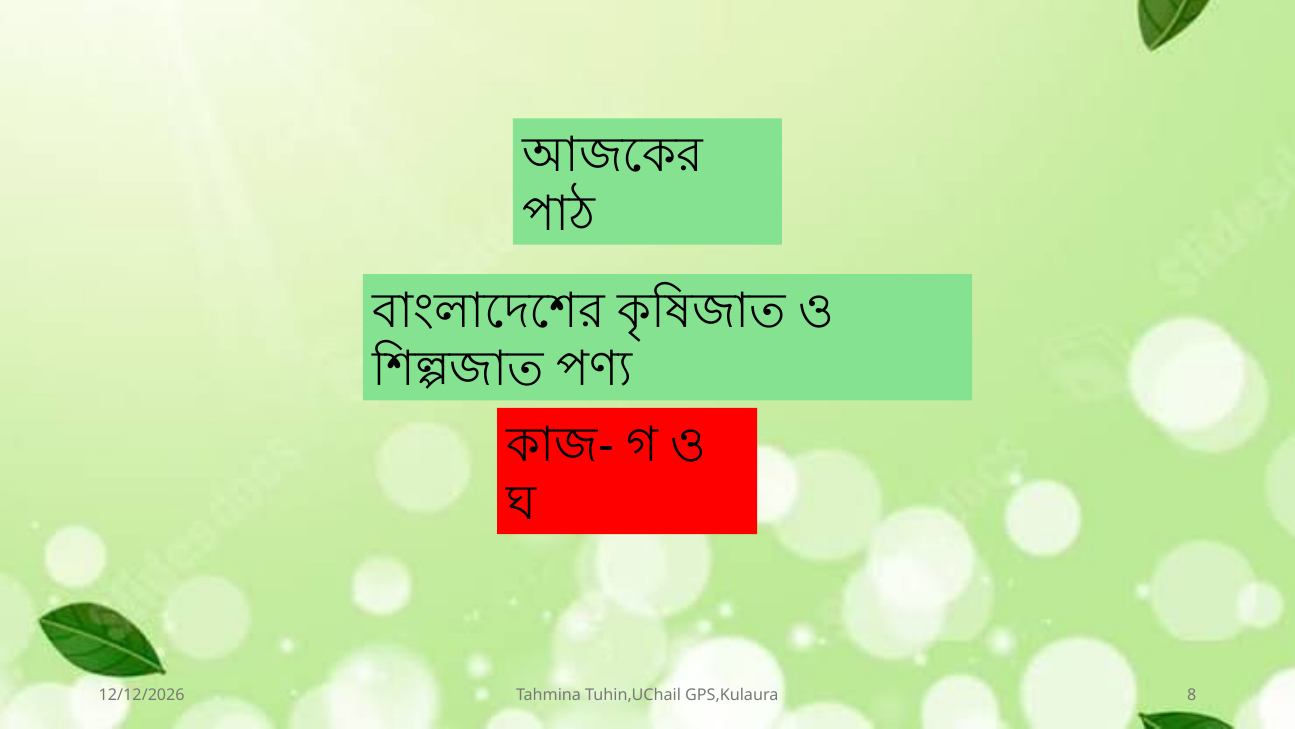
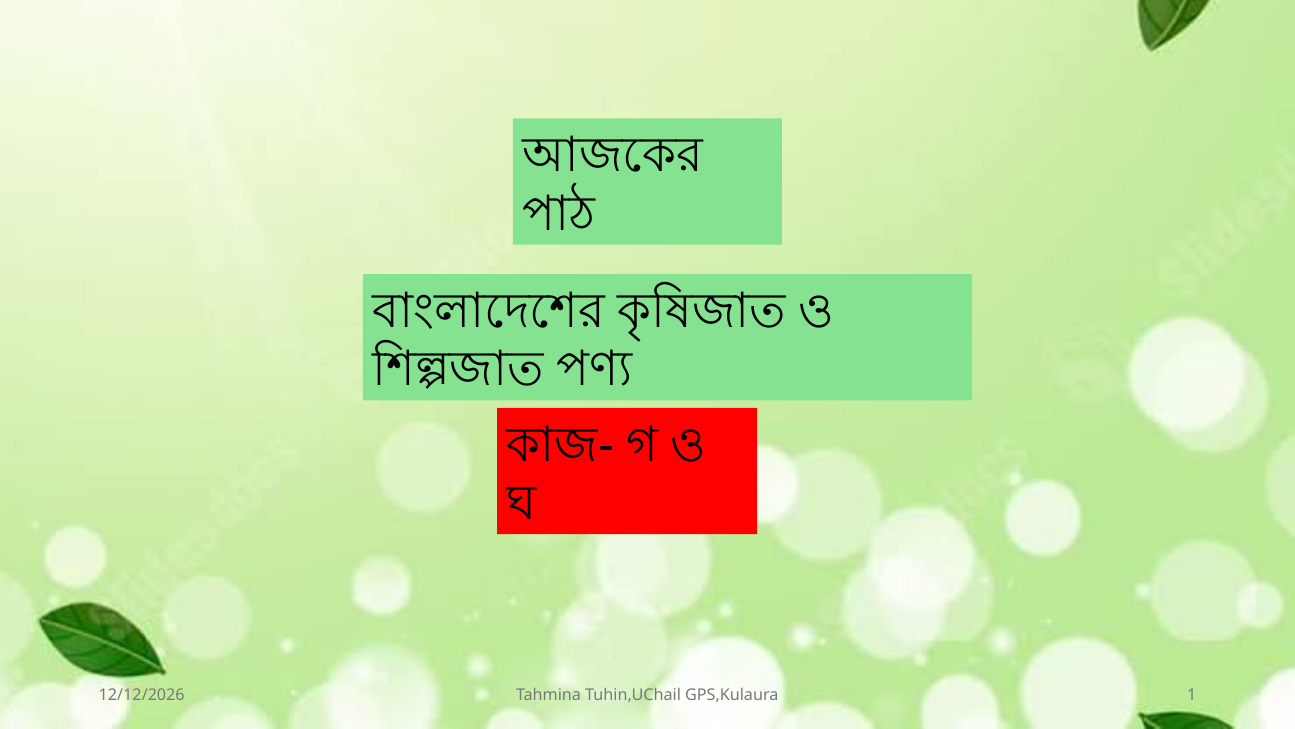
8: 8 -> 1
